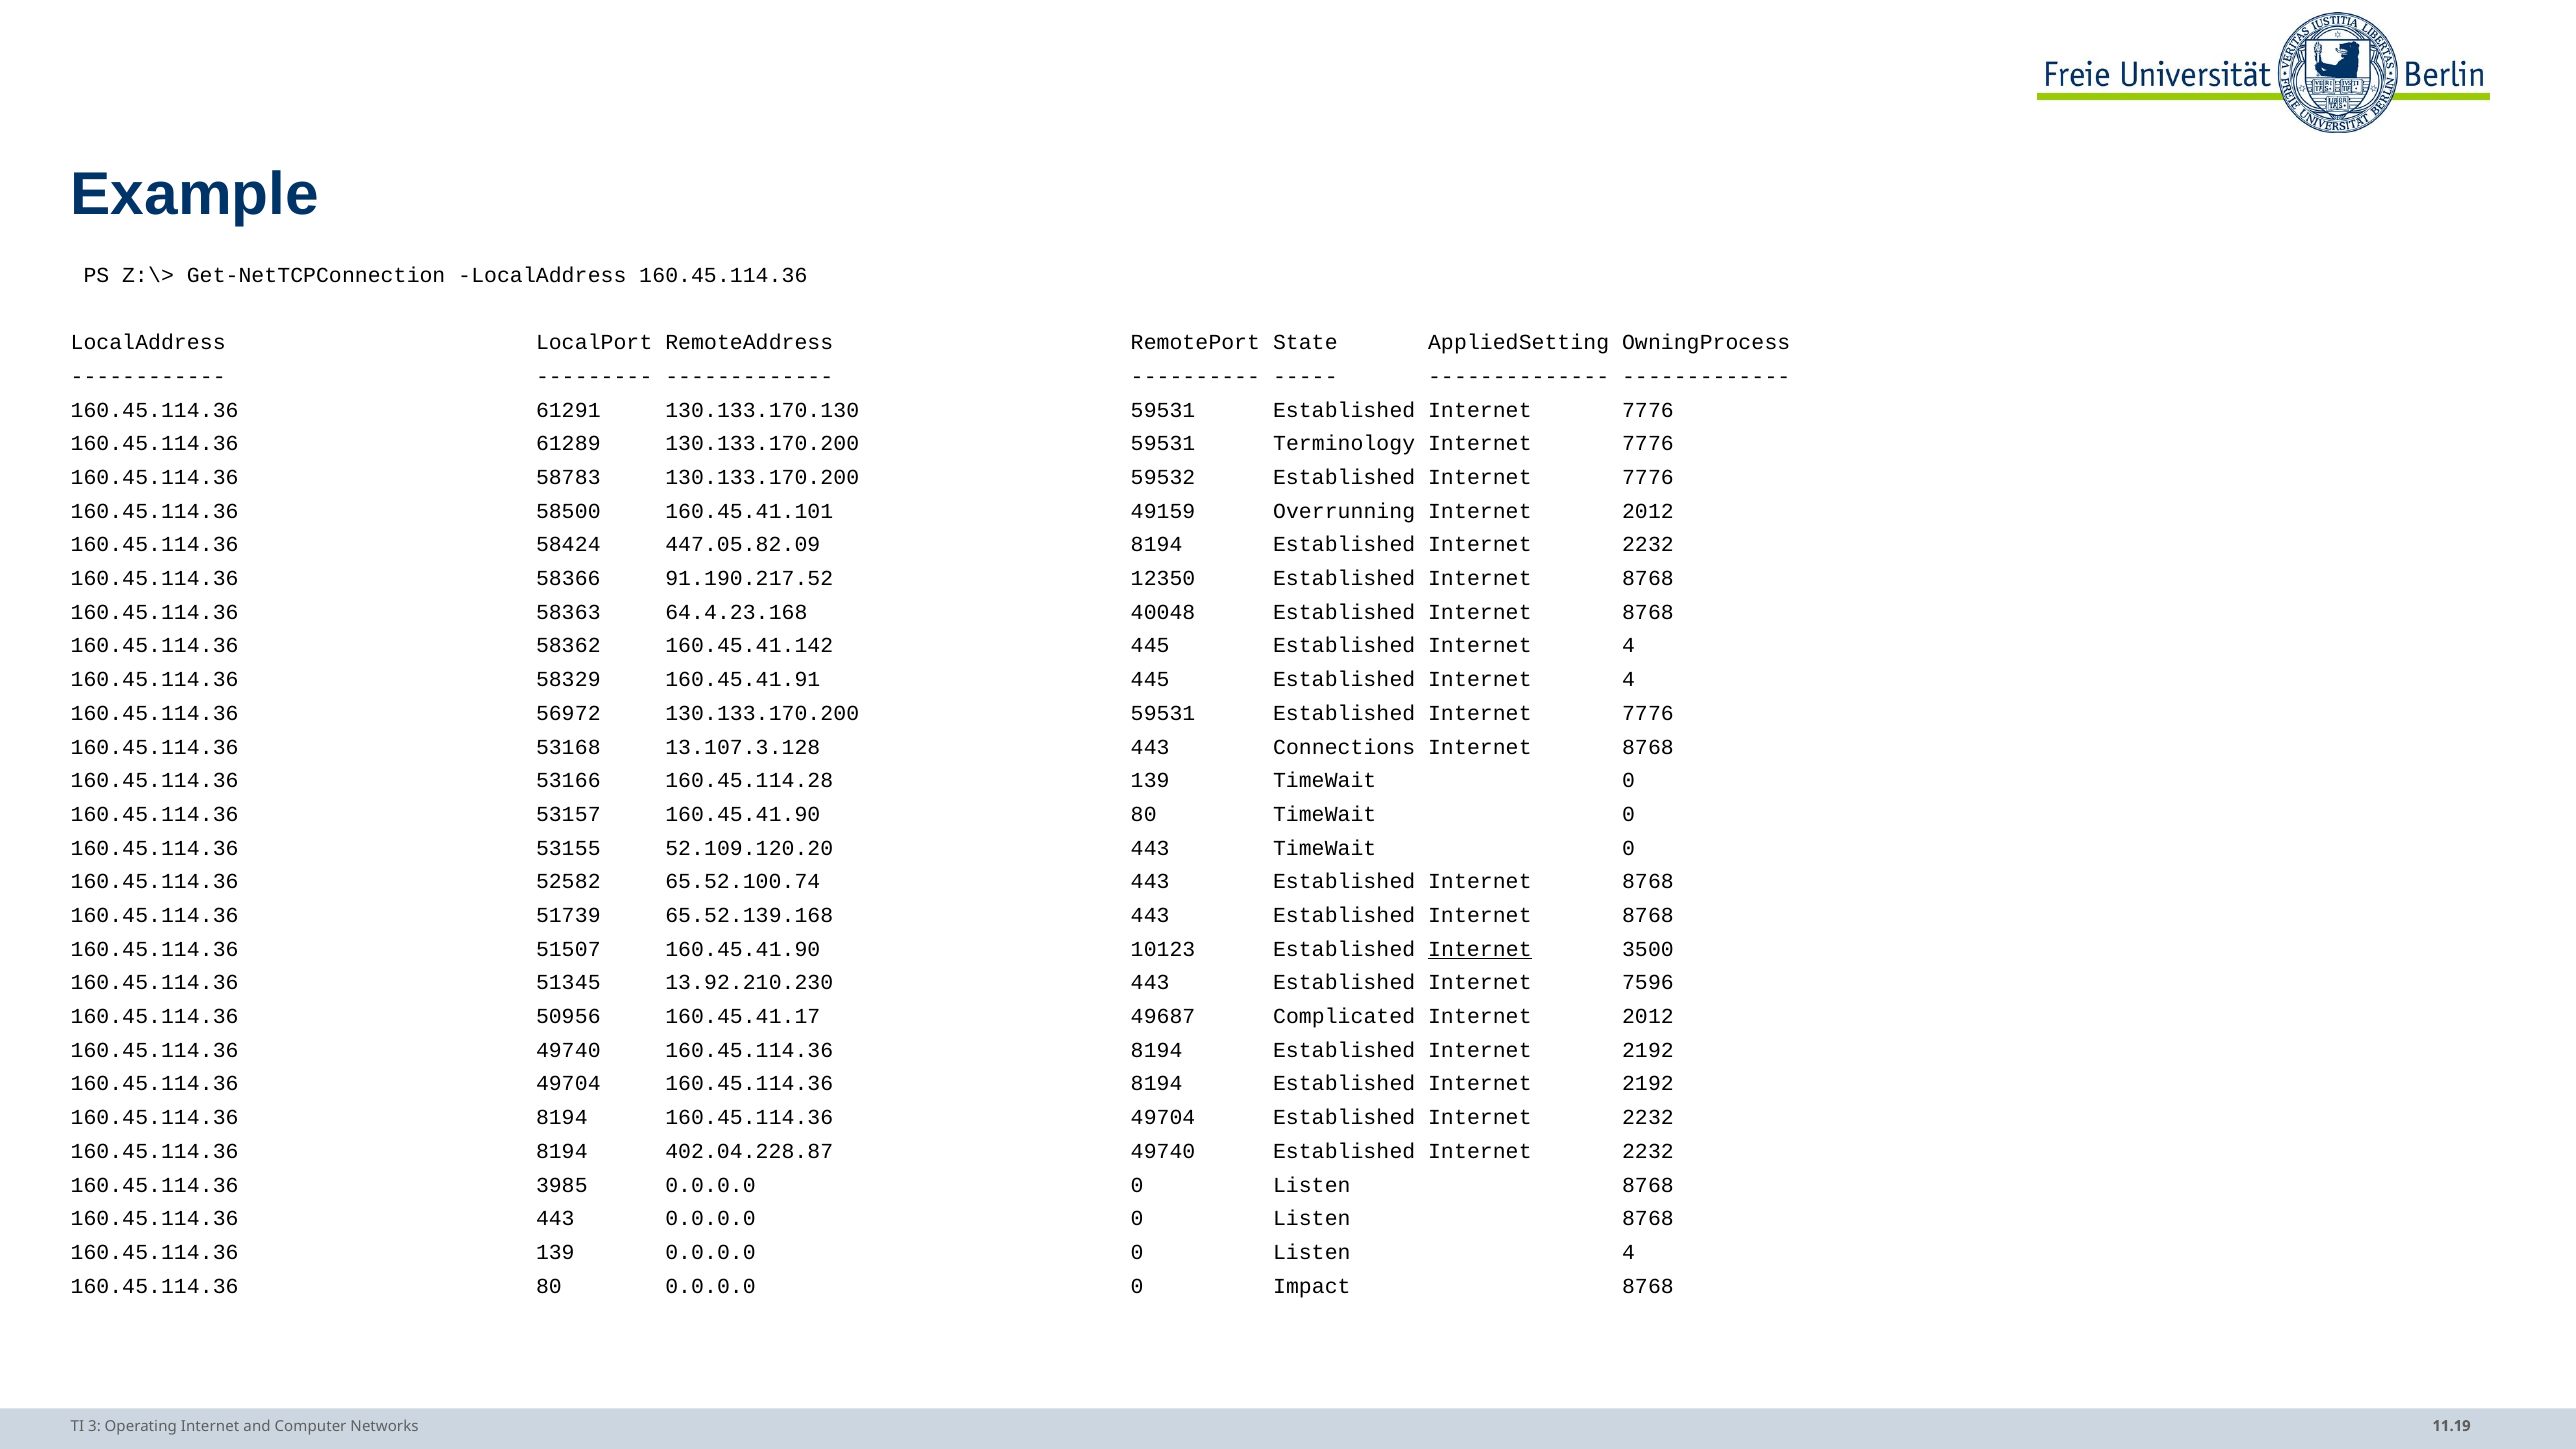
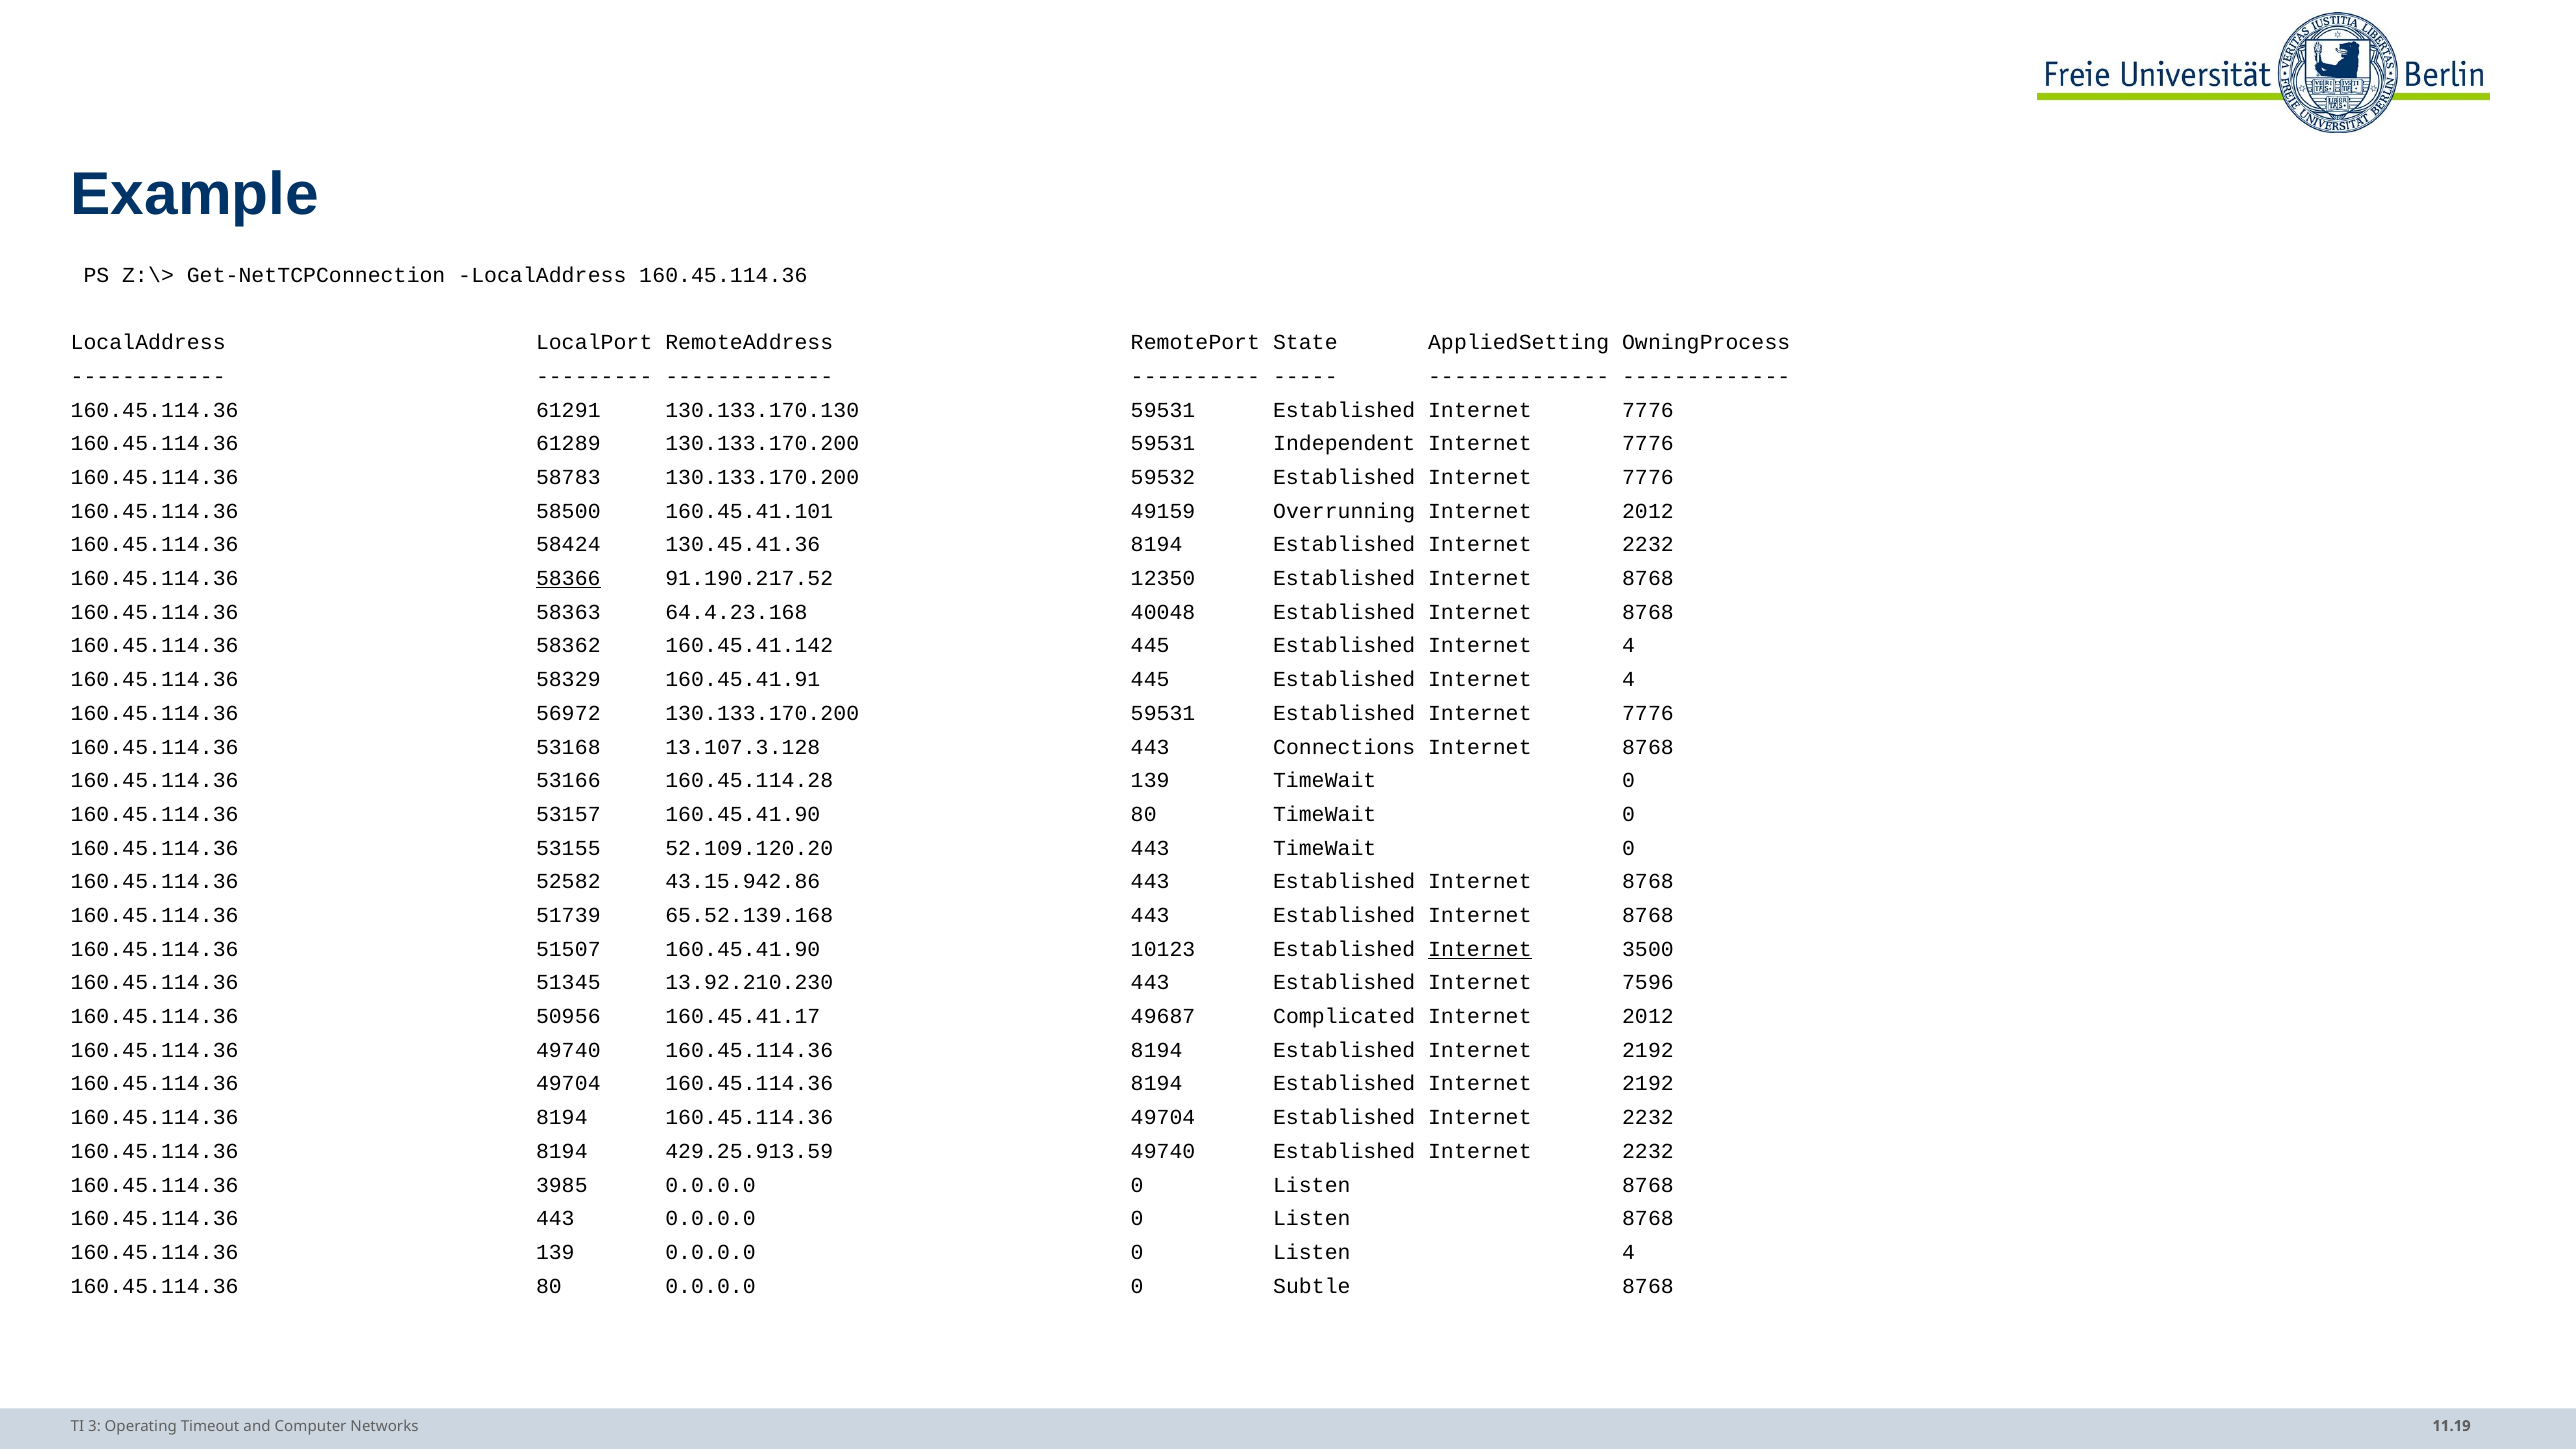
Terminology: Terminology -> Independent
447.05.82.09: 447.05.82.09 -> 130.45.41.36
58366 underline: none -> present
65.52.100.74: 65.52.100.74 -> 43.15.942.86
402.04.228.87: 402.04.228.87 -> 429.25.913.59
Impact: Impact -> Subtle
Operating Internet: Internet -> Timeout
